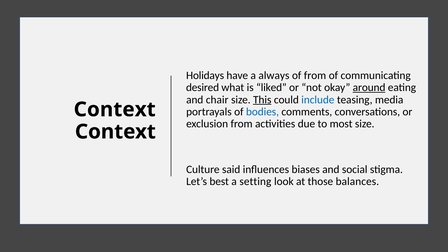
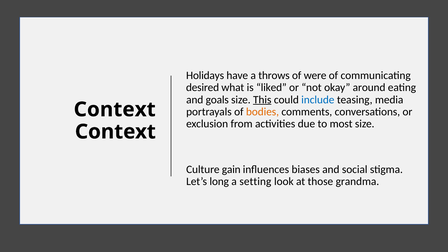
always: always -> throws
of from: from -> were
around underline: present -> none
chair: chair -> goals
bodies colour: blue -> orange
said: said -> gain
best: best -> long
balances: balances -> grandma
